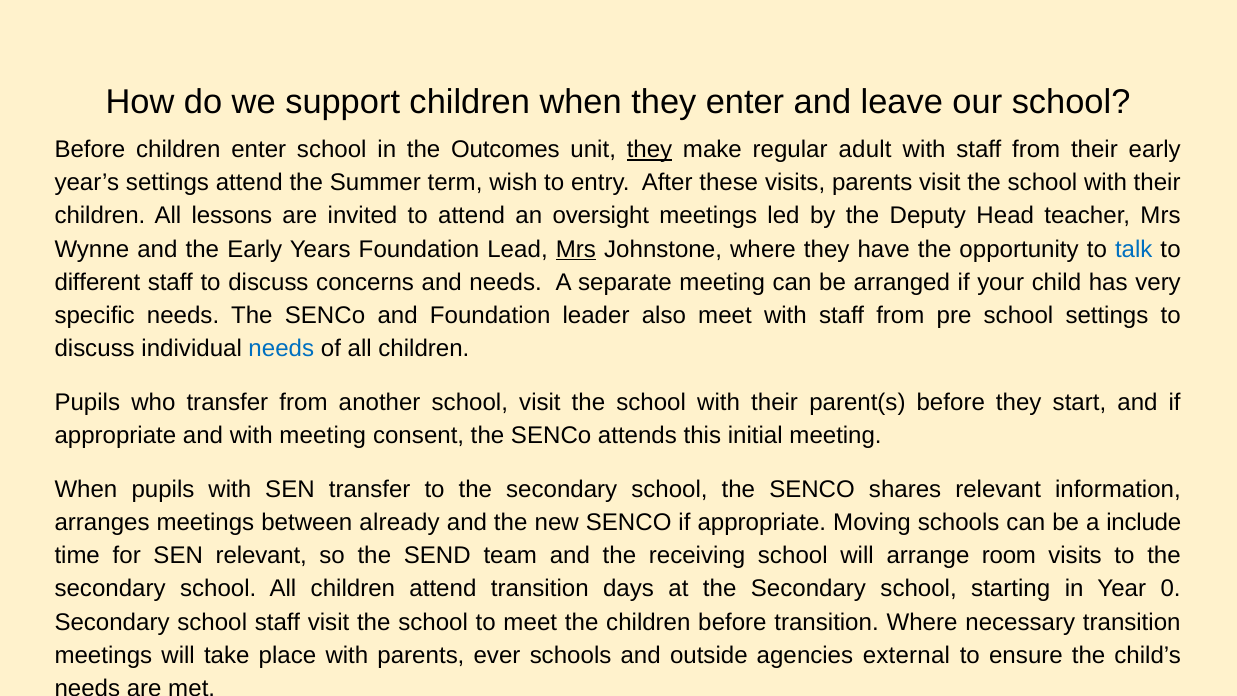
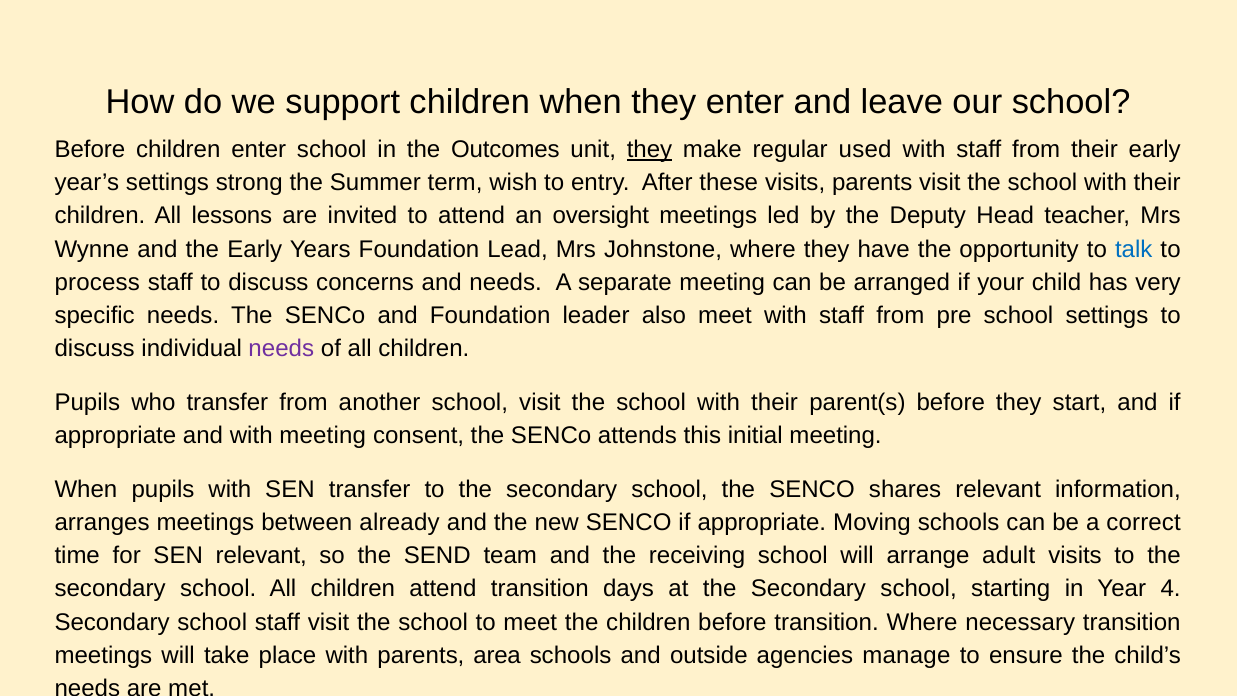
adult: adult -> used
settings attend: attend -> strong
Mrs at (576, 249) underline: present -> none
different: different -> process
needs at (281, 349) colour: blue -> purple
include: include -> correct
room: room -> adult
0: 0 -> 4
ever: ever -> area
external: external -> manage
